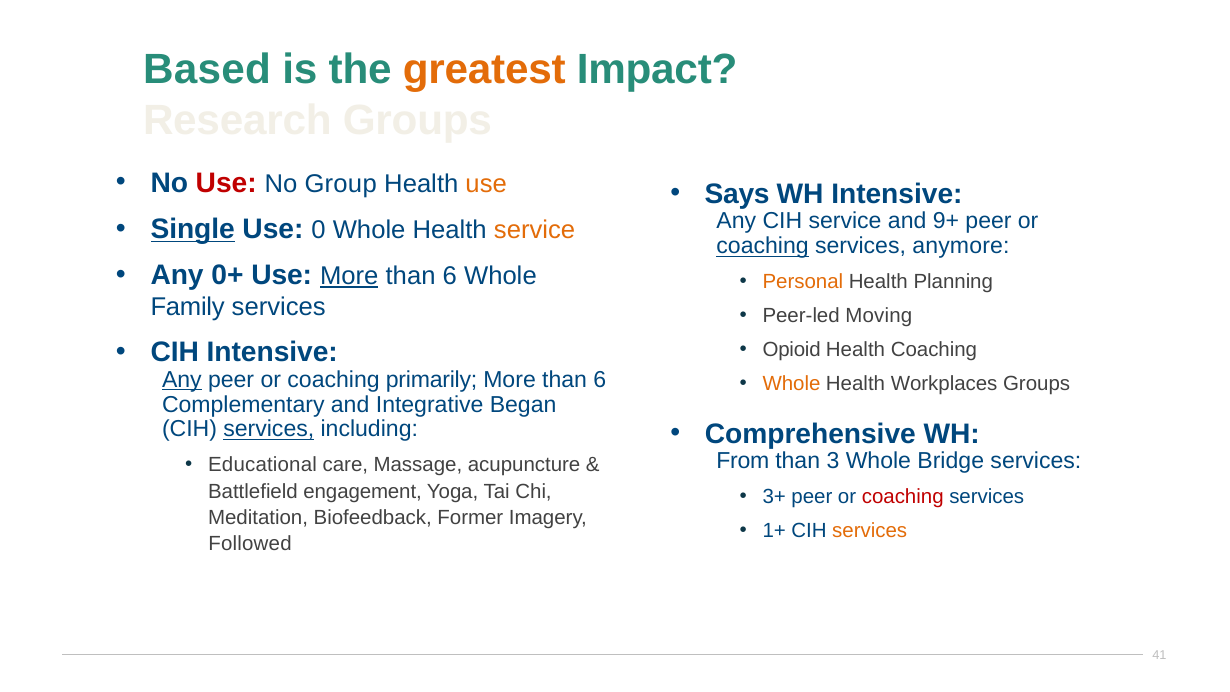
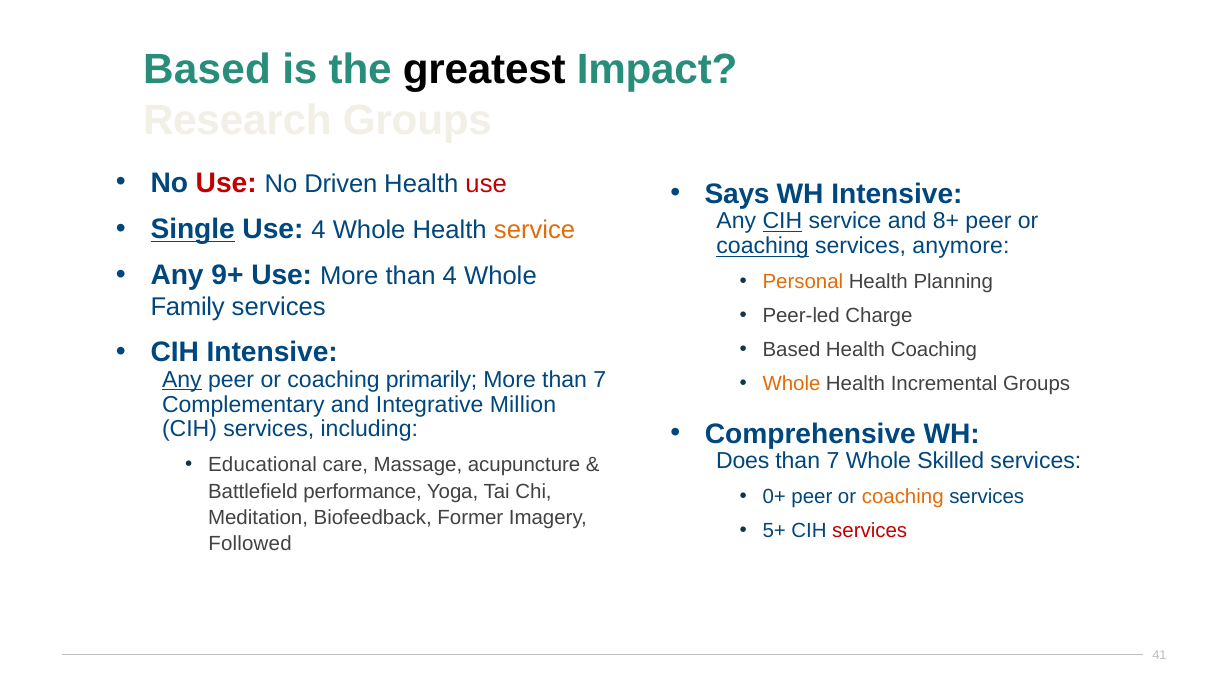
greatest colour: orange -> black
Group: Group -> Driven
use at (486, 184) colour: orange -> red
CIH at (782, 221) underline: none -> present
9+: 9+ -> 8+
Use 0: 0 -> 4
0+: 0+ -> 9+
More at (349, 276) underline: present -> none
6 at (450, 276): 6 -> 4
Moving: Moving -> Charge
Opioid at (792, 350): Opioid -> Based
6 at (600, 379): 6 -> 7
Workplaces: Workplaces -> Incremental
Began: Began -> Million
services at (269, 429) underline: present -> none
From: From -> Does
3 at (833, 461): 3 -> 7
Bridge: Bridge -> Skilled
engagement: engagement -> performance
3+: 3+ -> 0+
coaching at (903, 497) colour: red -> orange
1+: 1+ -> 5+
services at (870, 531) colour: orange -> red
